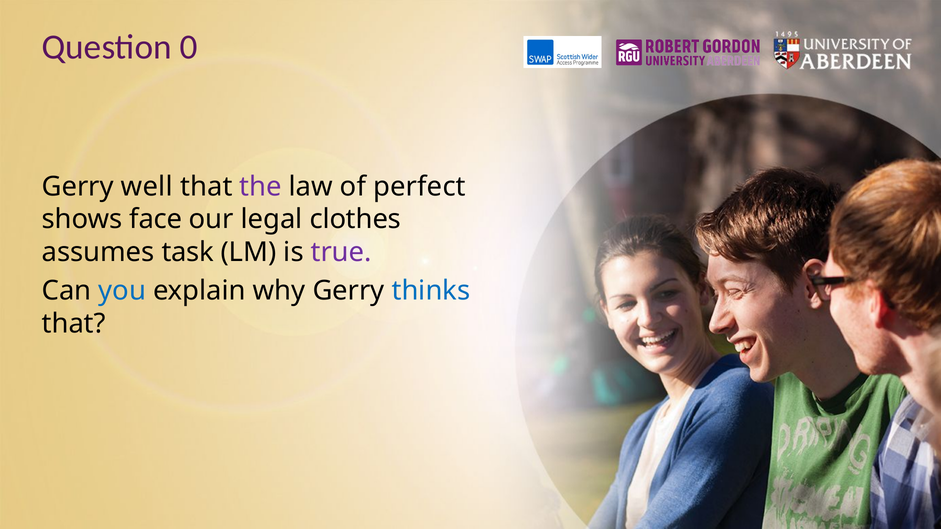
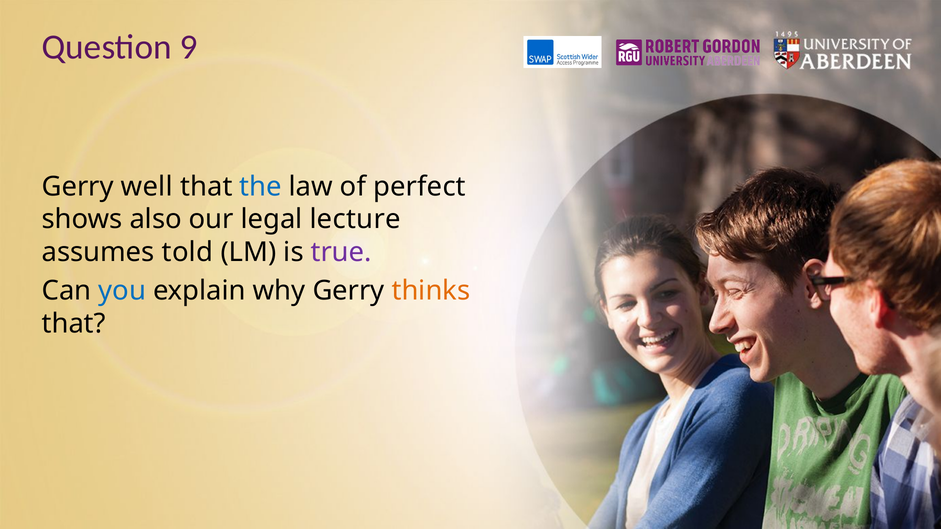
0: 0 -> 9
the colour: purple -> blue
face: face -> also
clothes: clothes -> lecture
task: task -> told
thinks colour: blue -> orange
